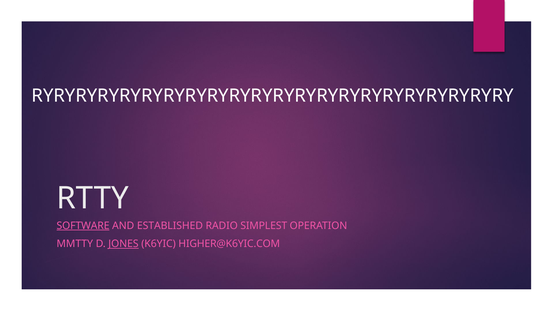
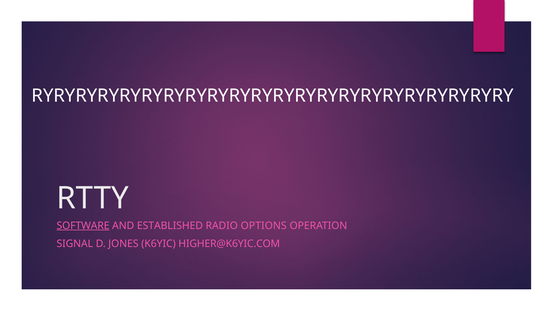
SIMPLEST: SIMPLEST -> OPTIONS
MMTTY: MMTTY -> SIGNAL
JONES underline: present -> none
